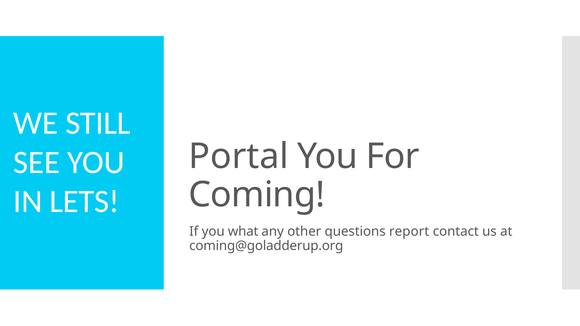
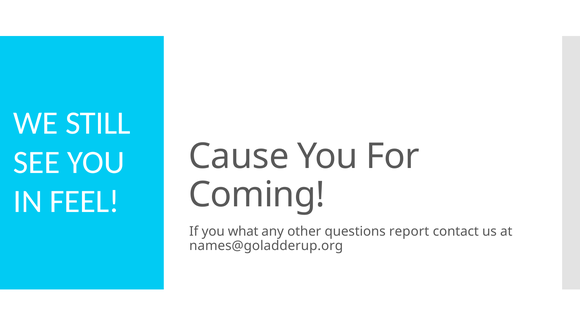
Portal: Portal -> Cause
LETS: LETS -> FEEL
coming@goladderup.org: coming@goladderup.org -> names@goladderup.org
